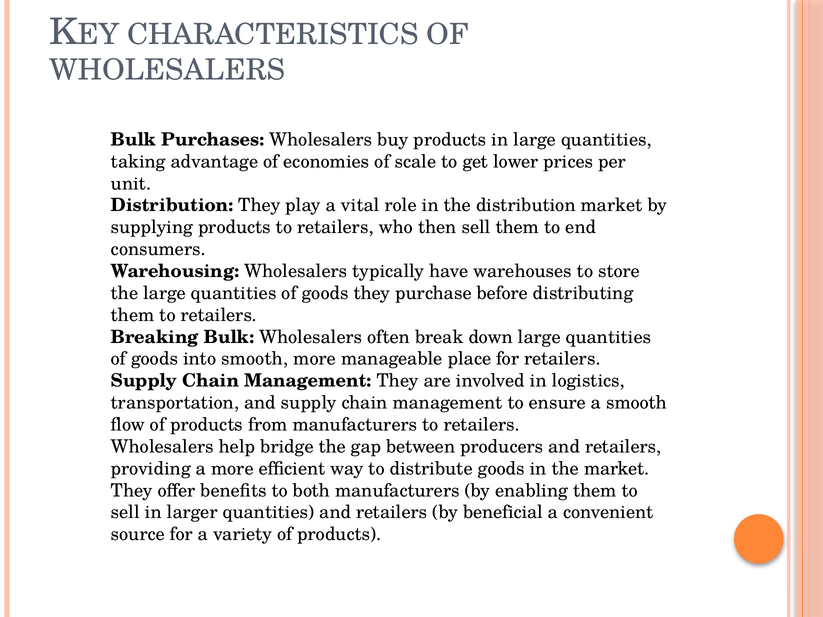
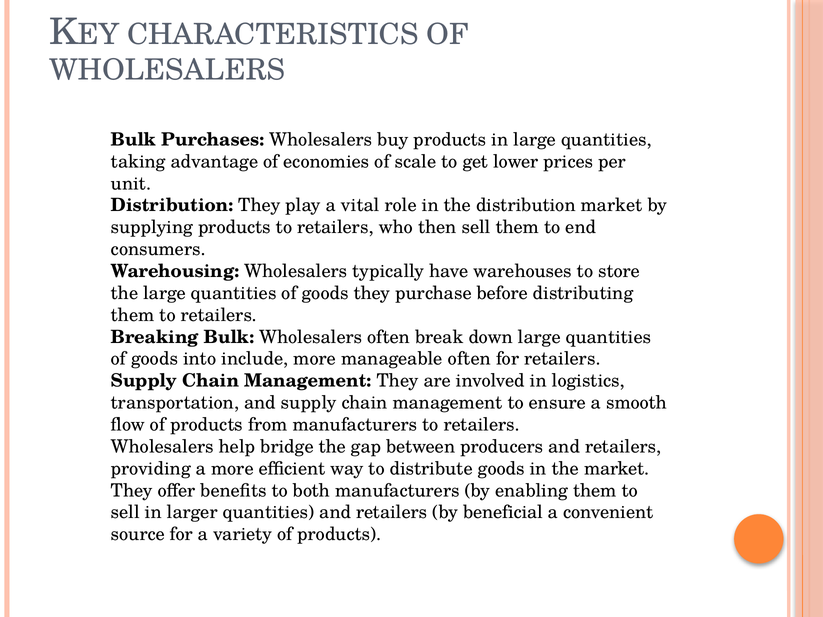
into smooth: smooth -> include
manageable place: place -> often
